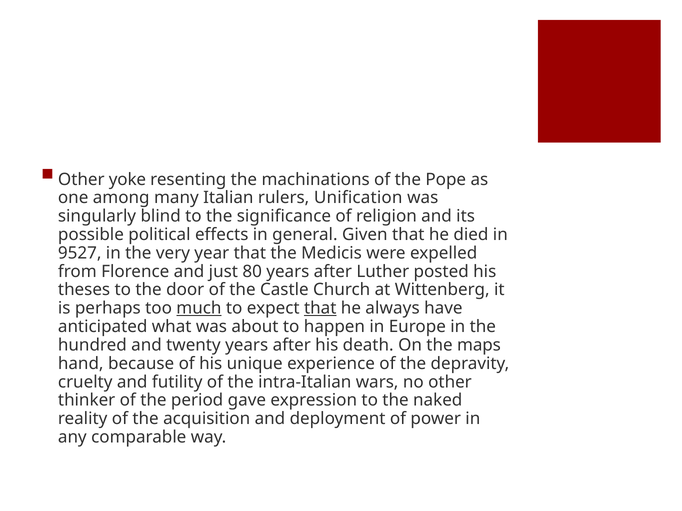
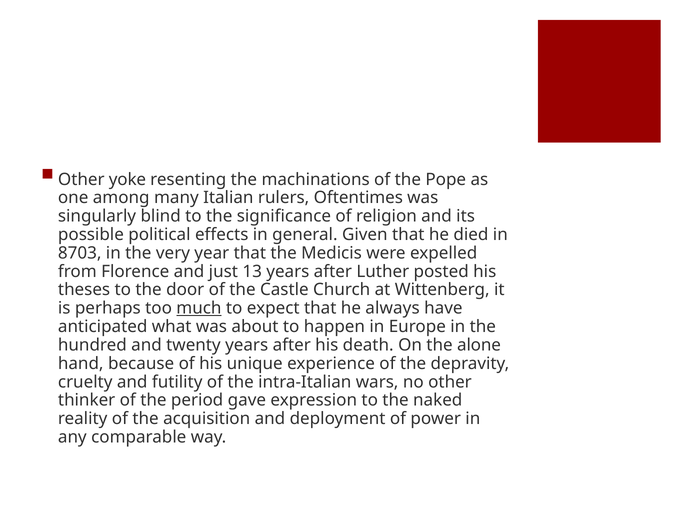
Unification: Unification -> Oftentimes
9527: 9527 -> 8703
80: 80 -> 13
that at (320, 309) underline: present -> none
maps: maps -> alone
